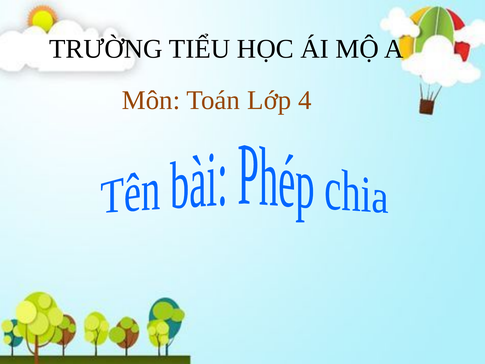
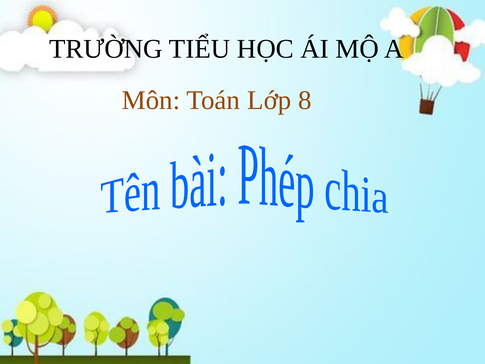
4: 4 -> 8
